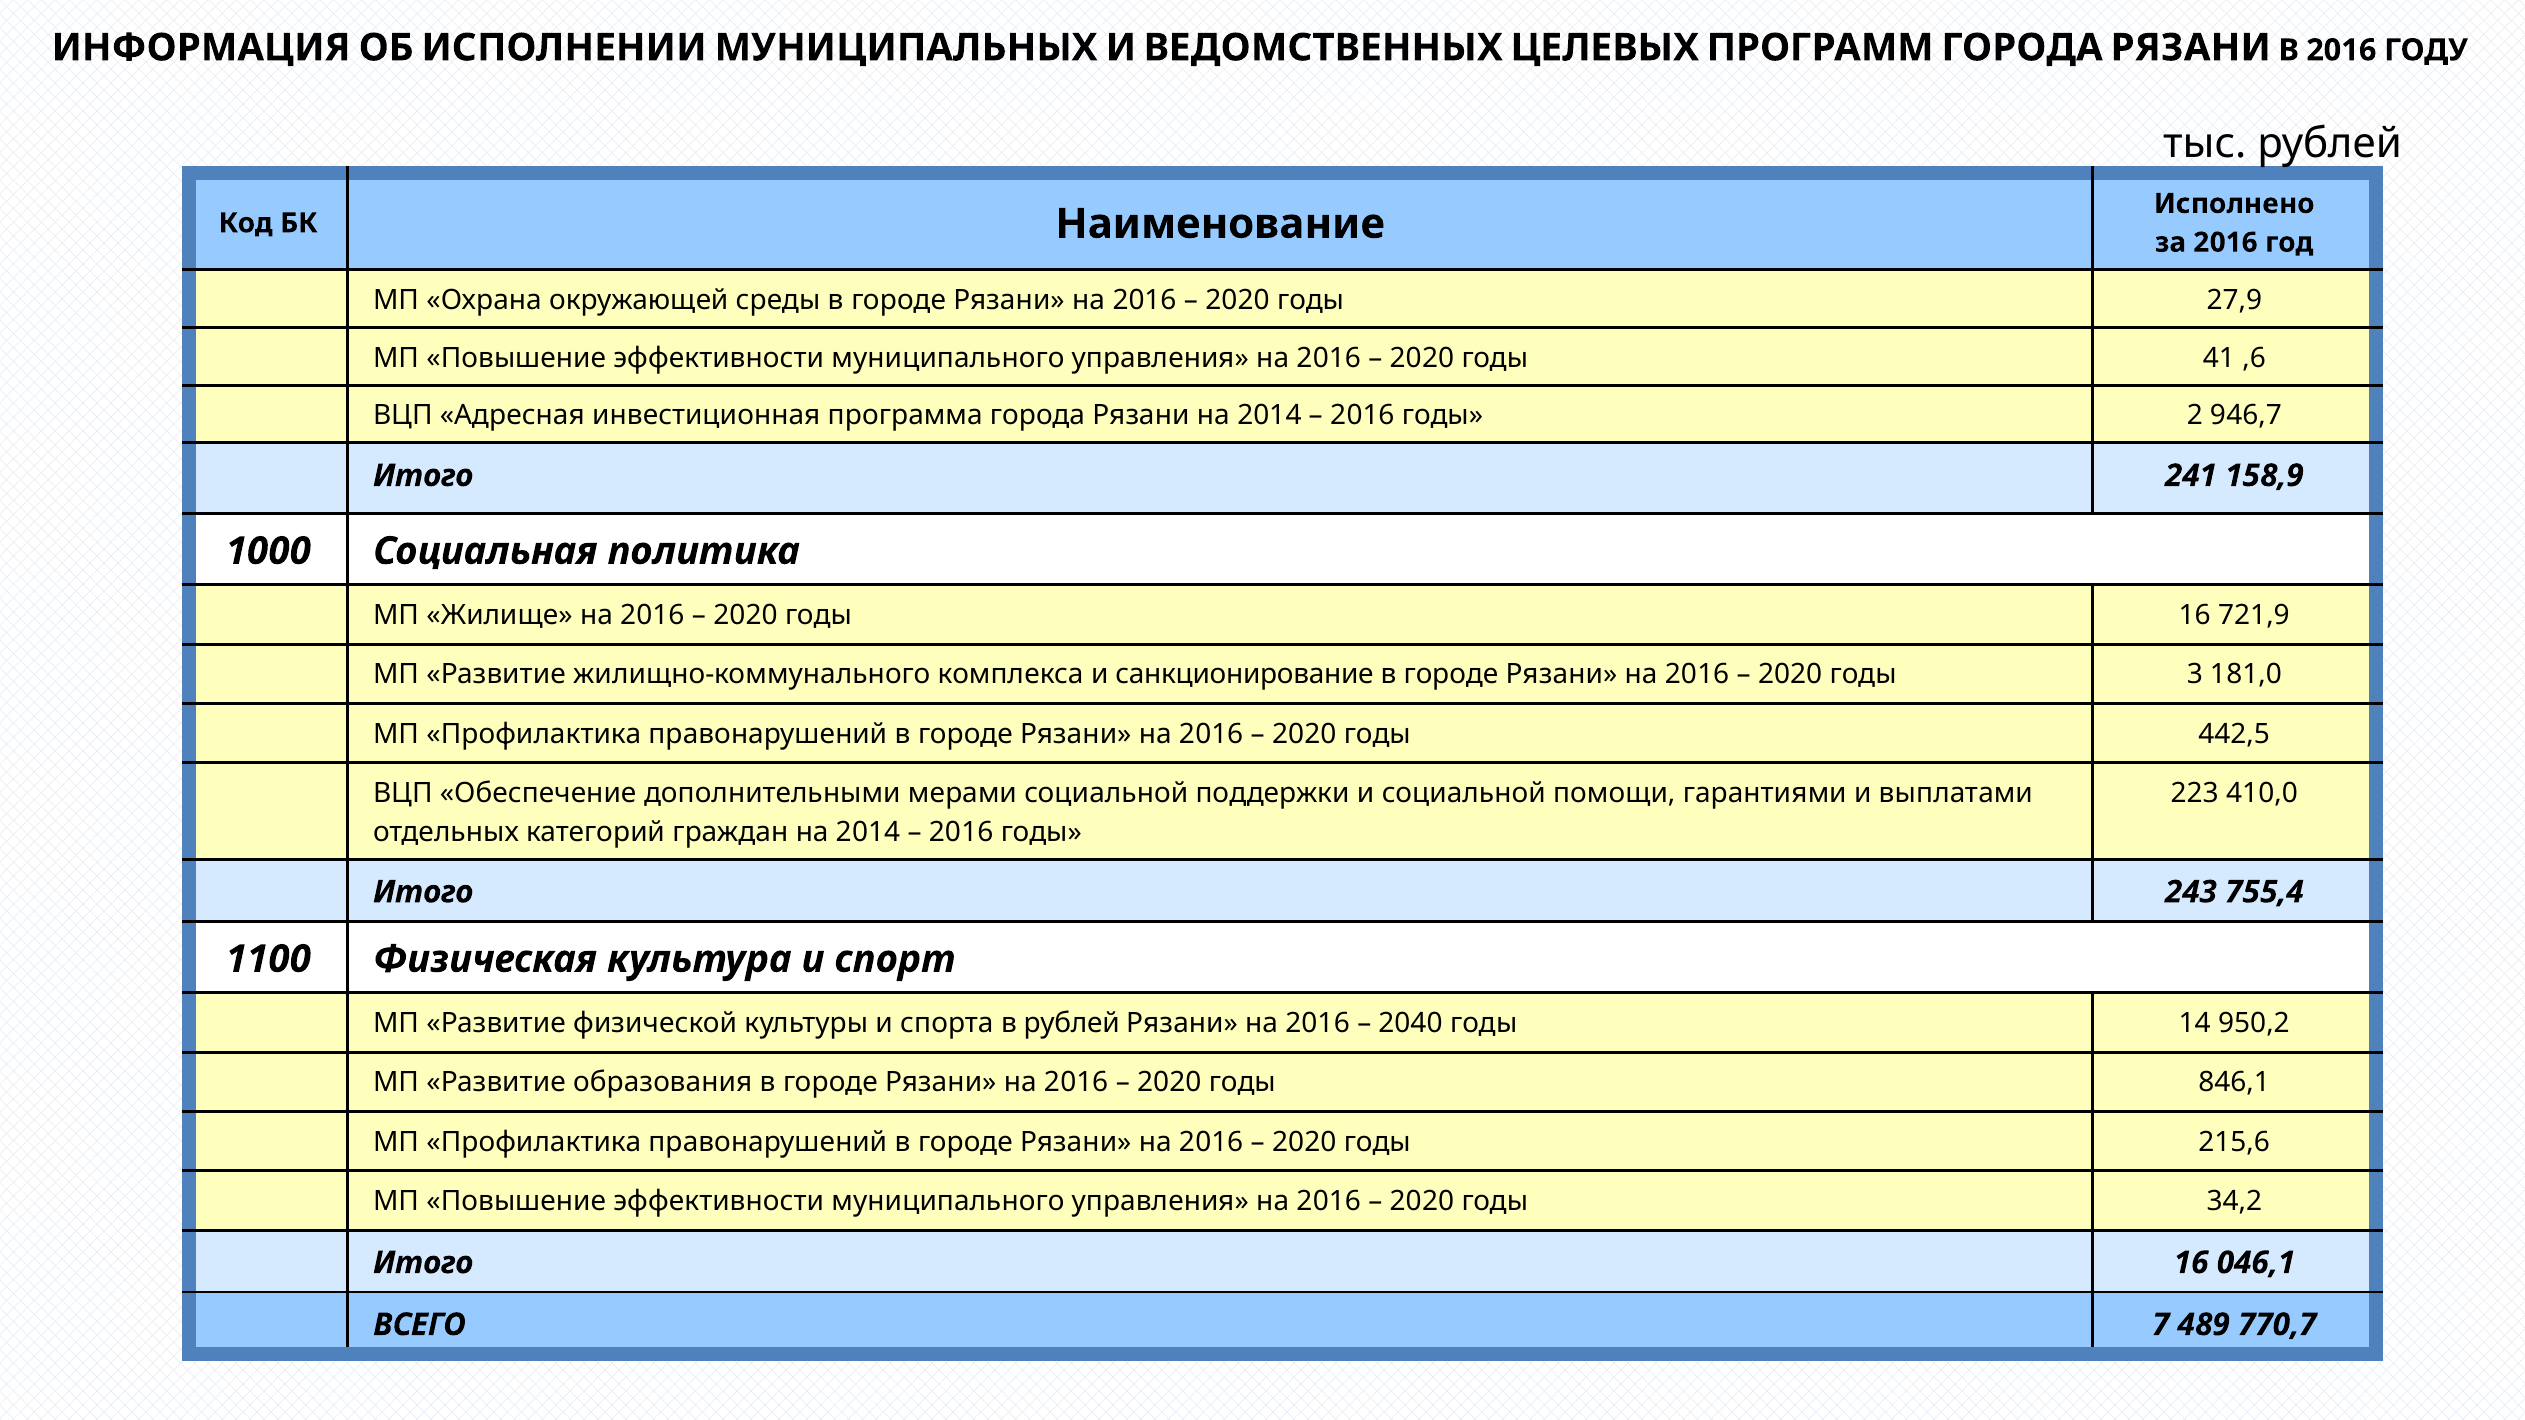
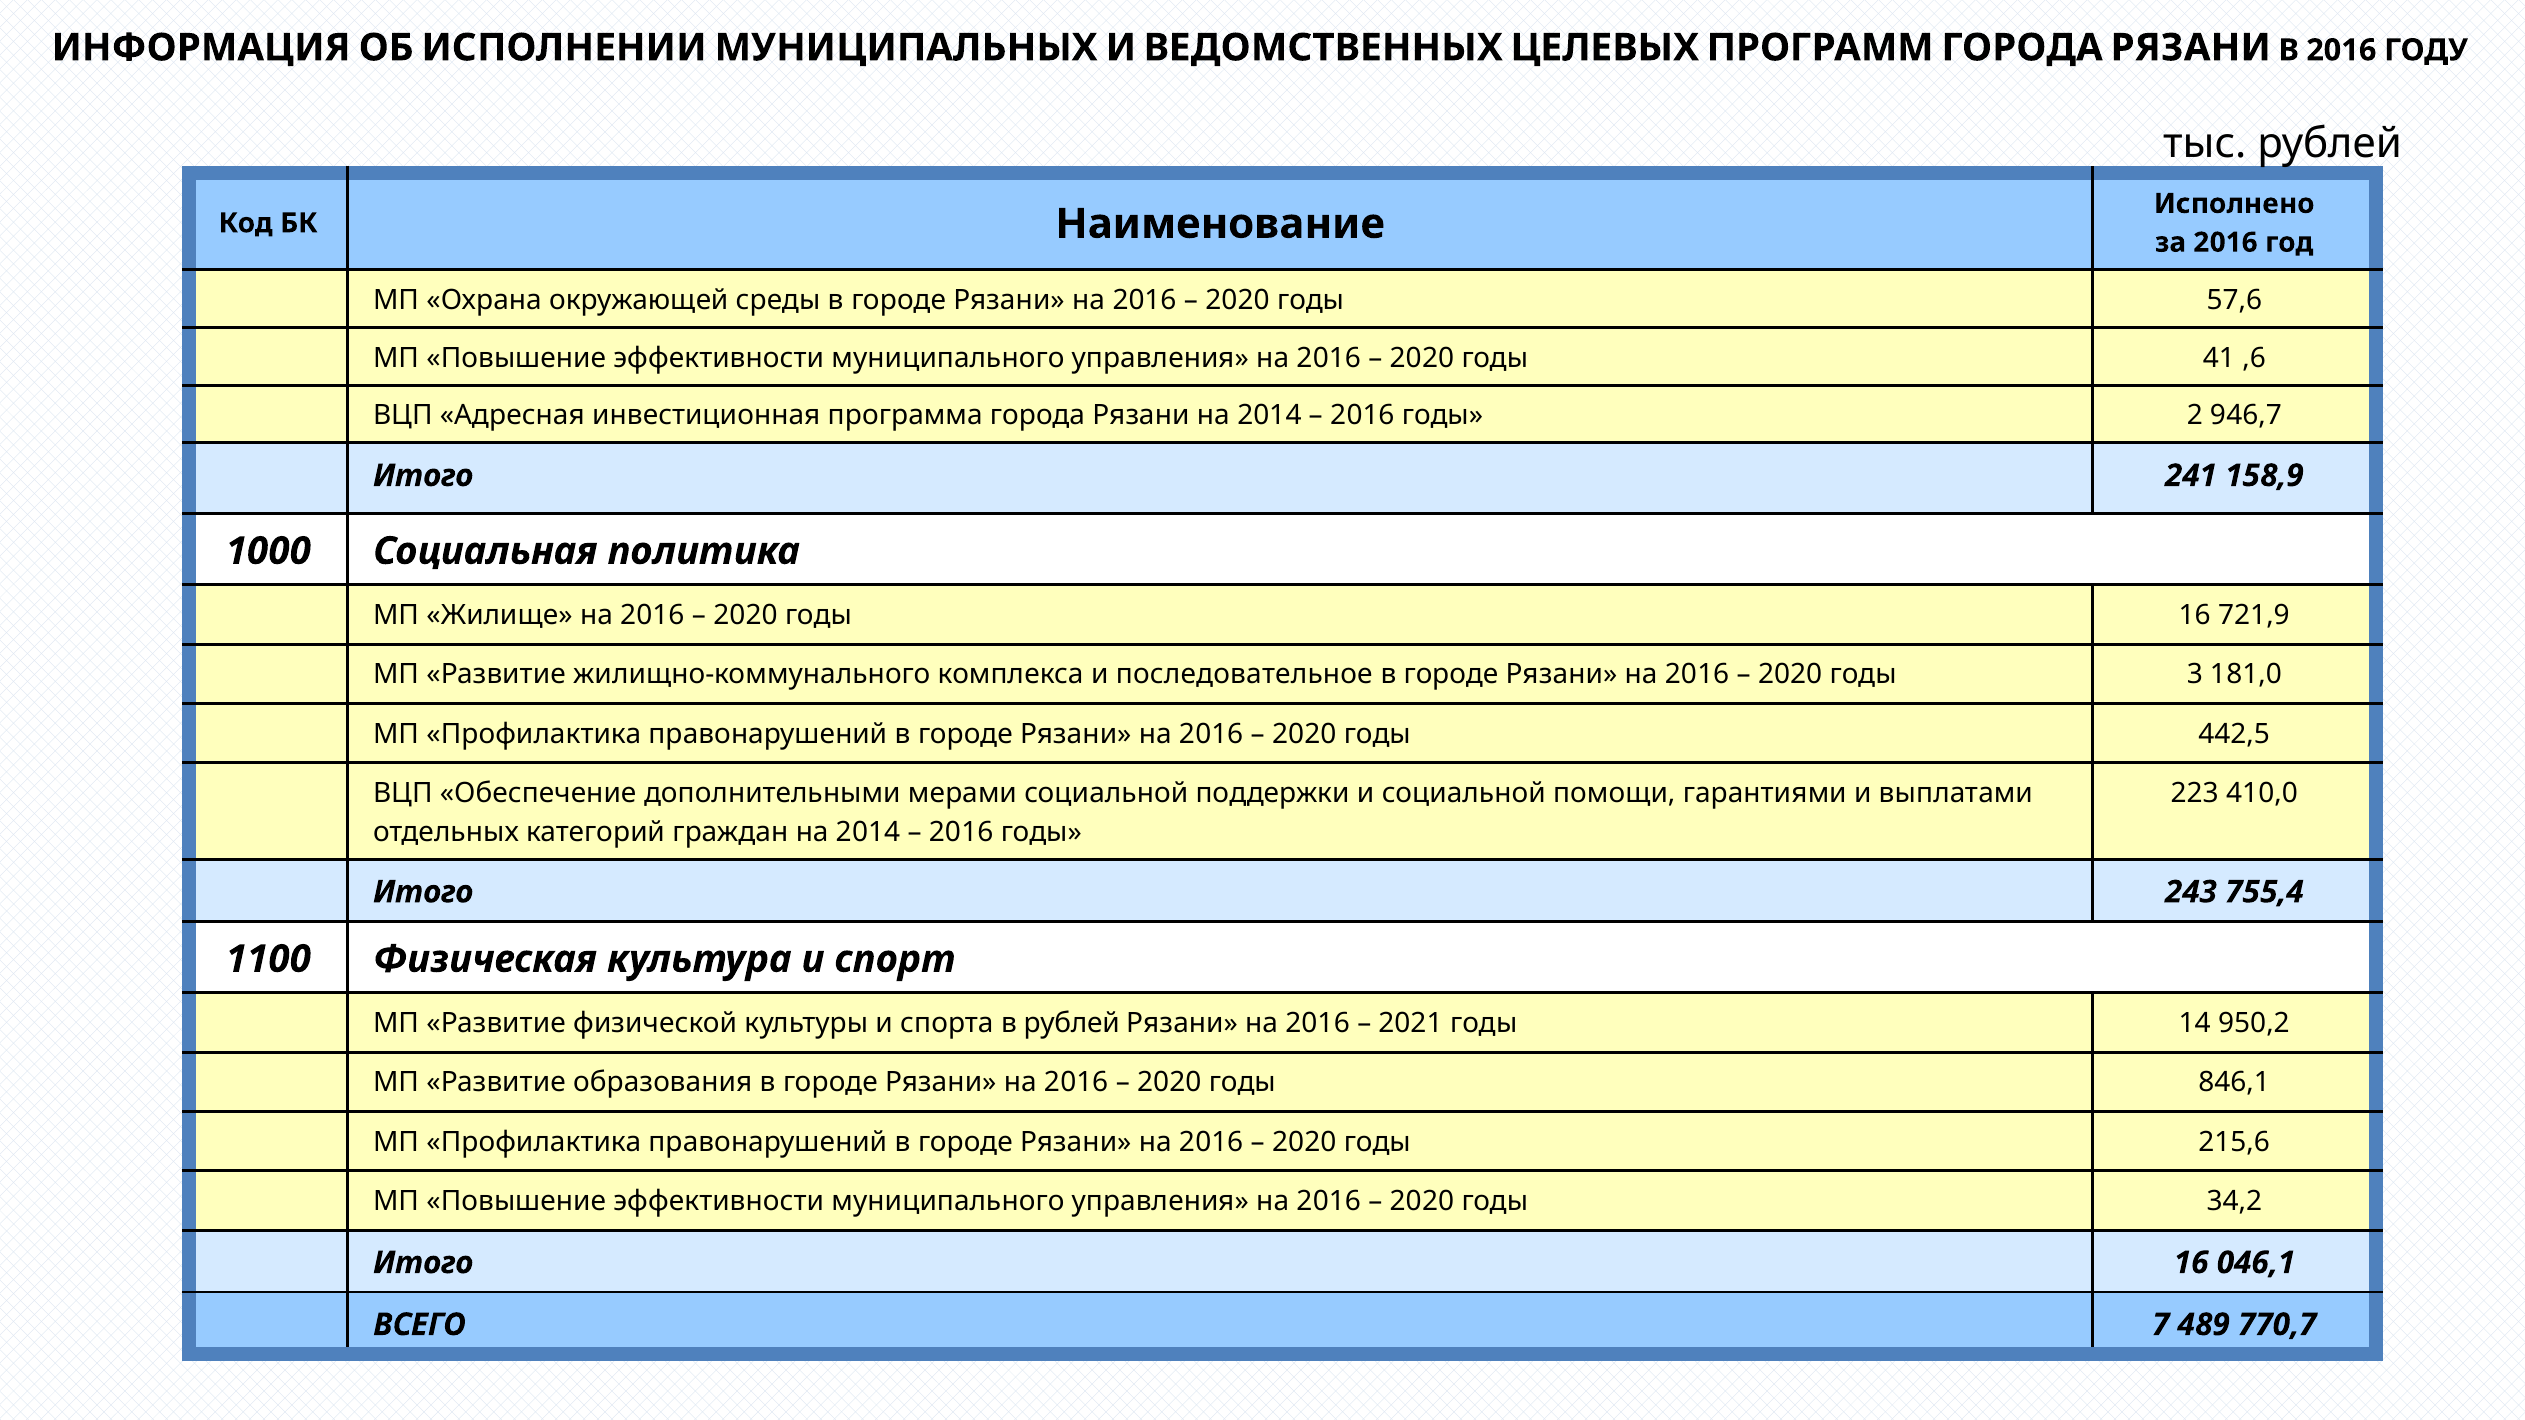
27,9: 27,9 -> 57,6
санкционирование: санкционирование -> последовательное
2040: 2040 -> 2021
